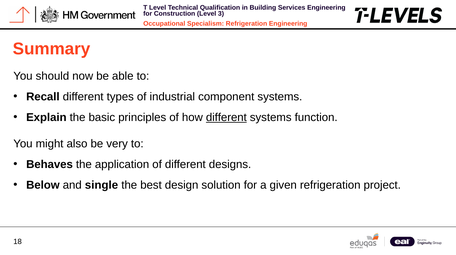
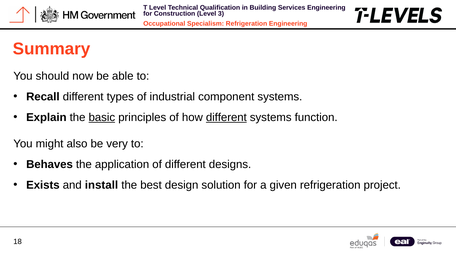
basic underline: none -> present
Below: Below -> Exists
single: single -> install
